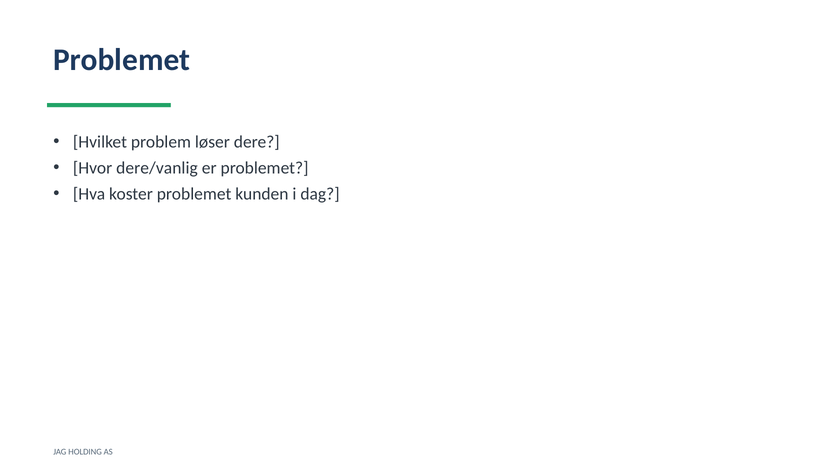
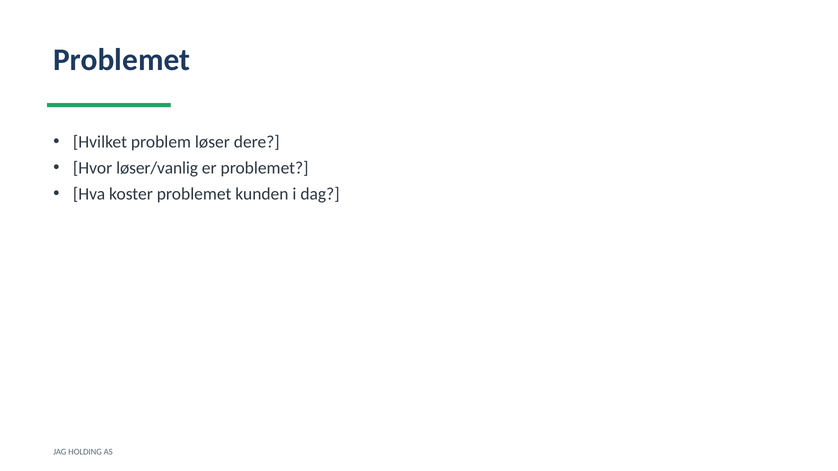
dere/vanlig: dere/vanlig -> løser/vanlig
